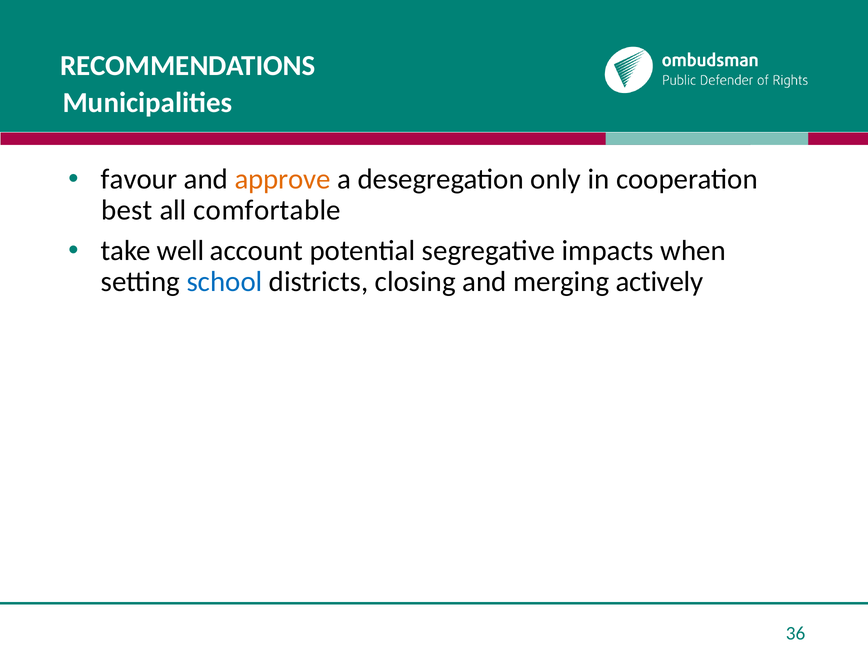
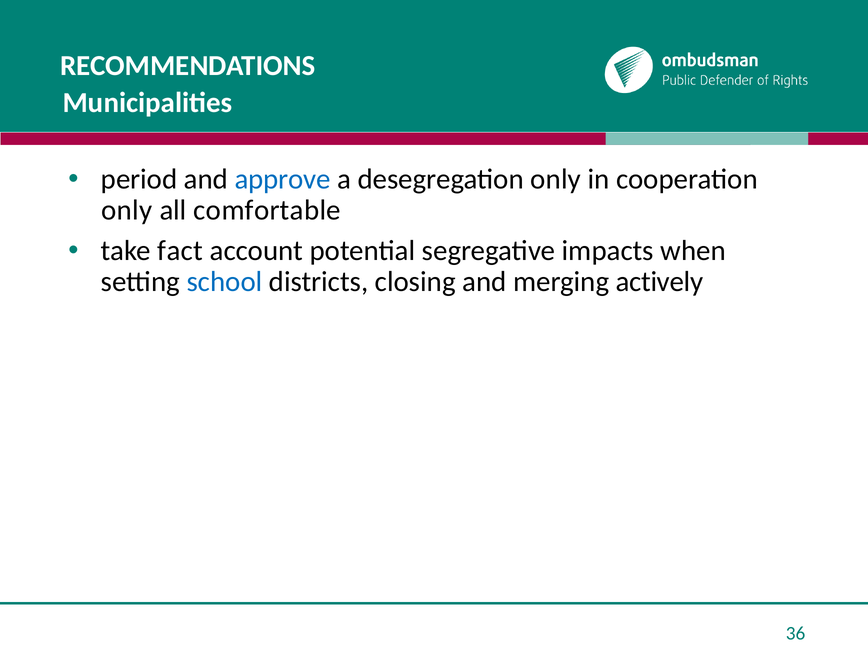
favour: favour -> period
approve colour: orange -> blue
best at (127, 210): best -> only
well: well -> fact
